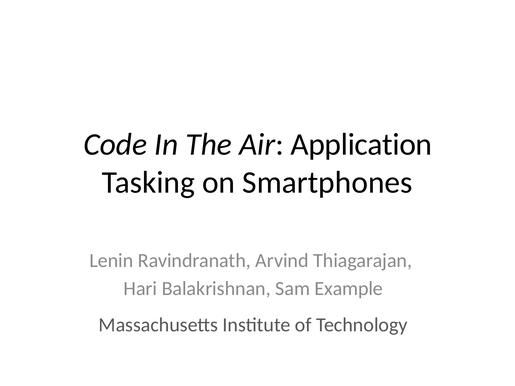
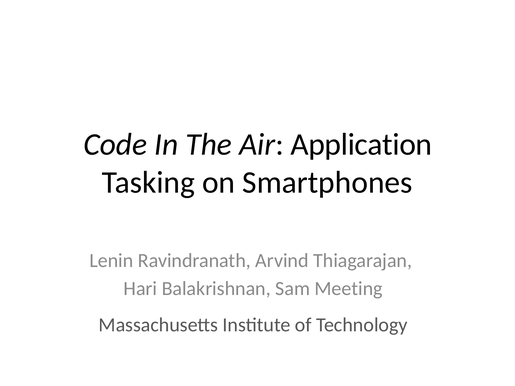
Example: Example -> Meeting
